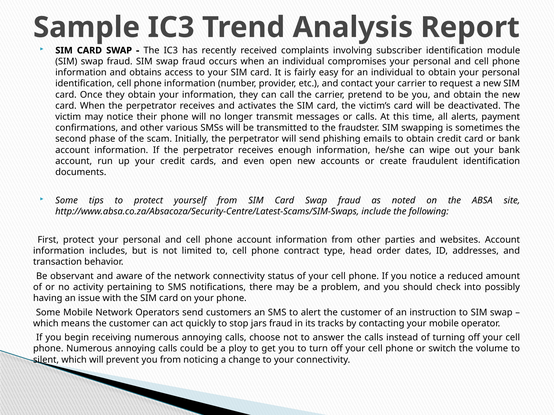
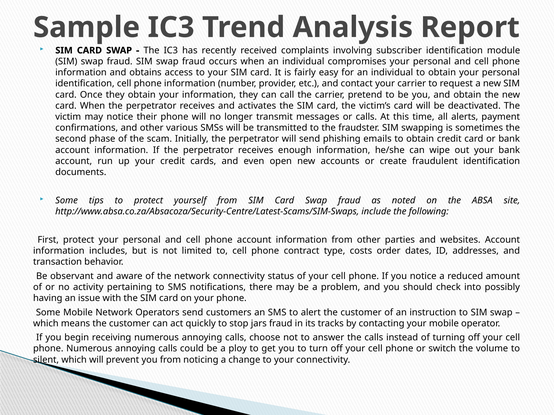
head: head -> costs
